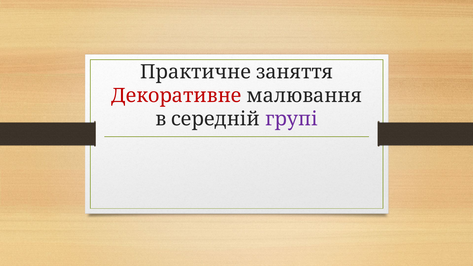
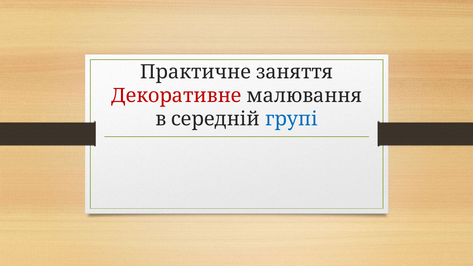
групі colour: purple -> blue
